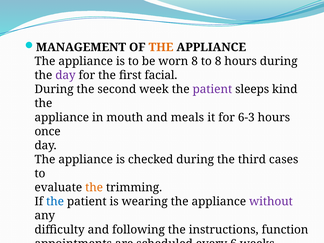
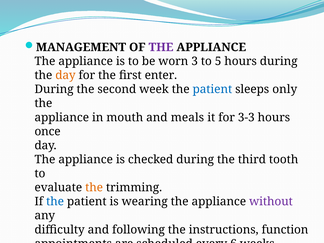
THE at (161, 47) colour: orange -> purple
worn 8: 8 -> 3
to 8: 8 -> 5
day at (65, 75) colour: purple -> orange
facial: facial -> enter
patient at (212, 89) colour: purple -> blue
kind: kind -> only
6-3: 6-3 -> 3-3
cases: cases -> tooth
